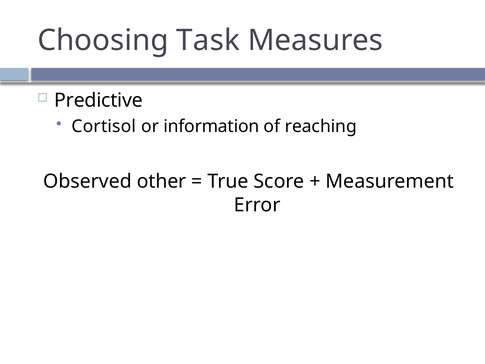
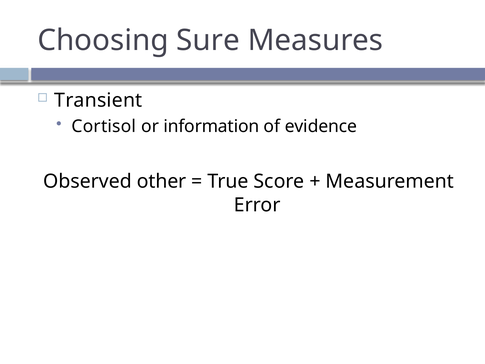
Task: Task -> Sure
Predictive: Predictive -> Transient
reaching: reaching -> evidence
